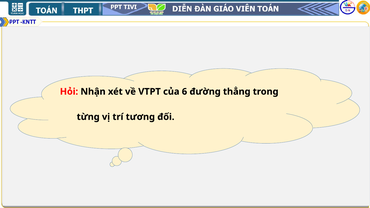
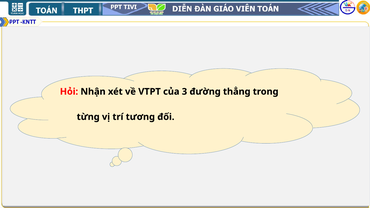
6: 6 -> 3
